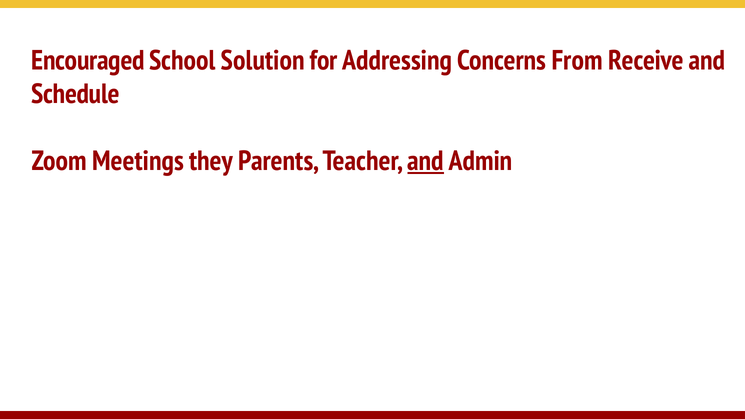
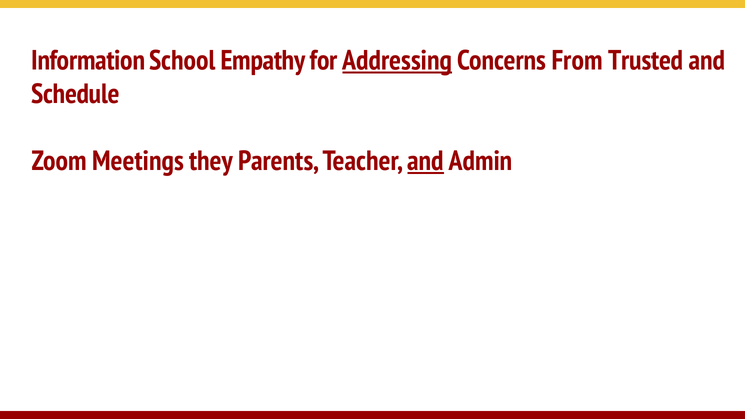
Encouraged: Encouraged -> Information
Solution: Solution -> Empathy
Addressing underline: none -> present
Receive: Receive -> Trusted
